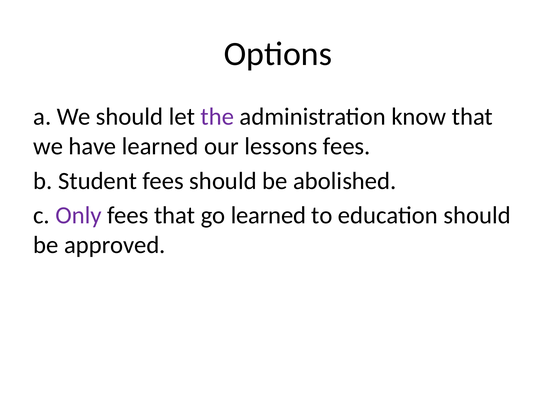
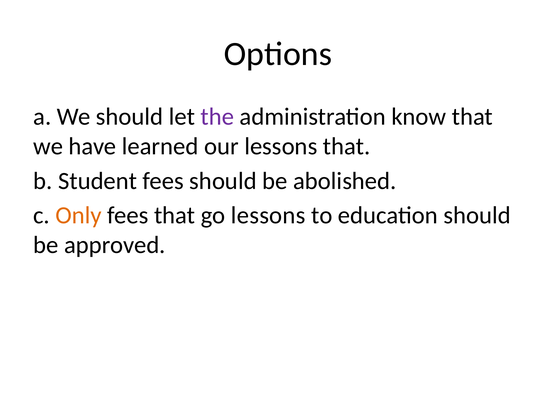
lessons fees: fees -> that
Only colour: purple -> orange
go learned: learned -> lessons
